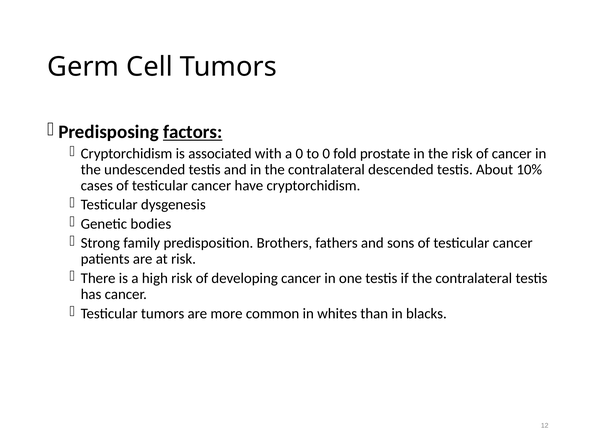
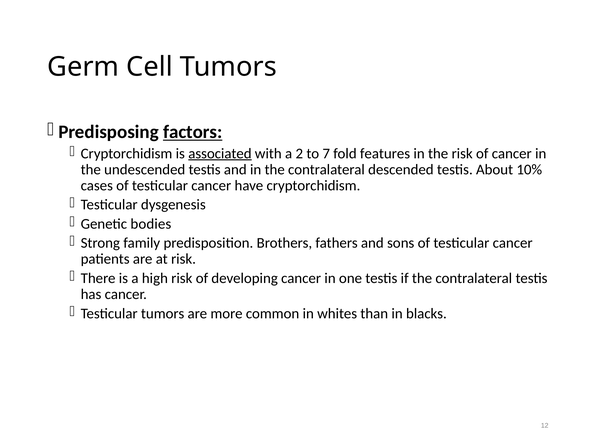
associated underline: none -> present
a 0: 0 -> 2
to 0: 0 -> 7
prostate: prostate -> features
